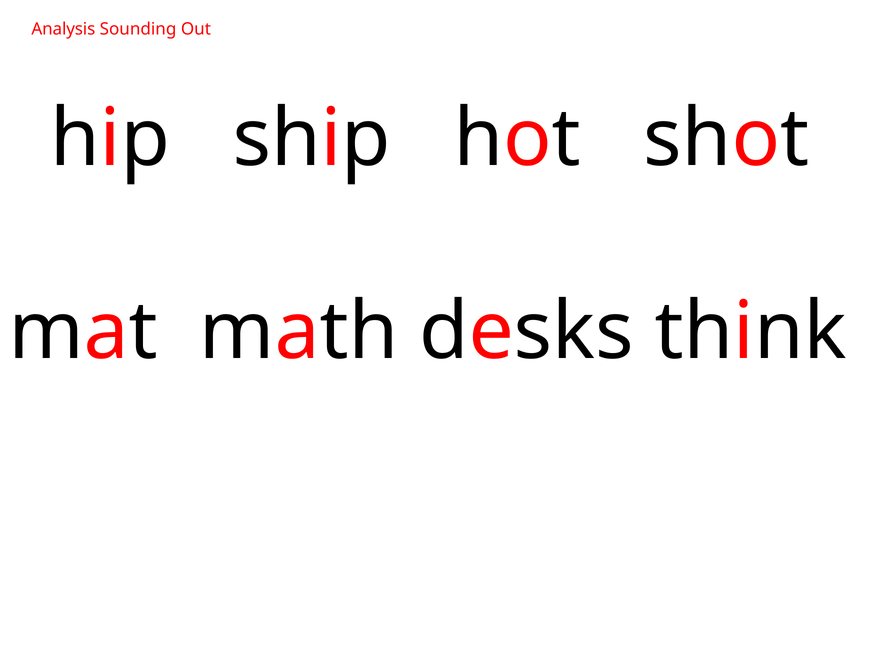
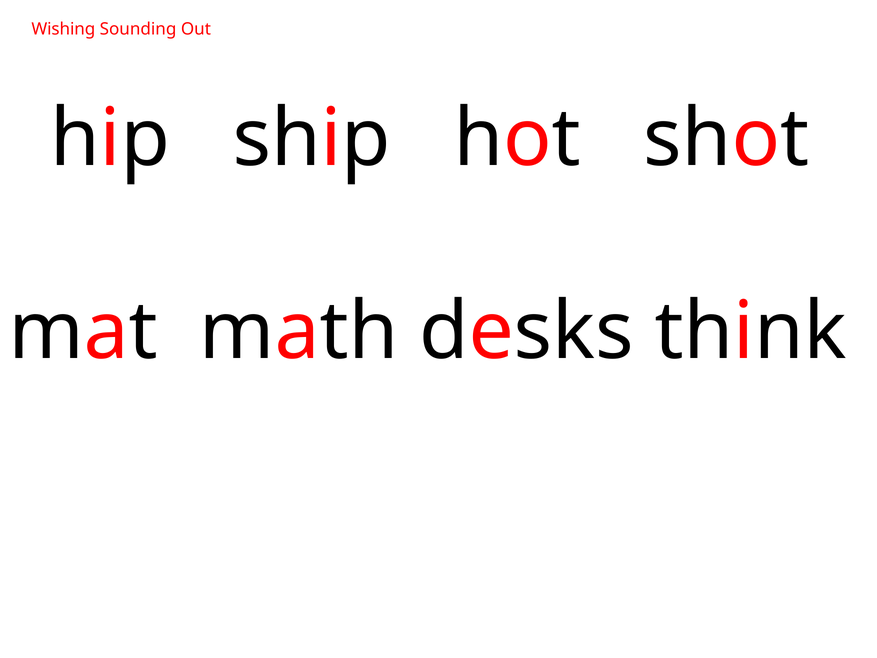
Analysis: Analysis -> Wishing
